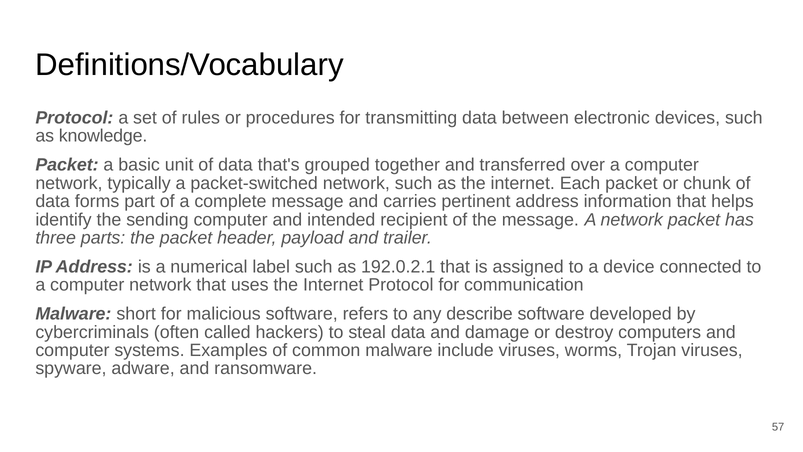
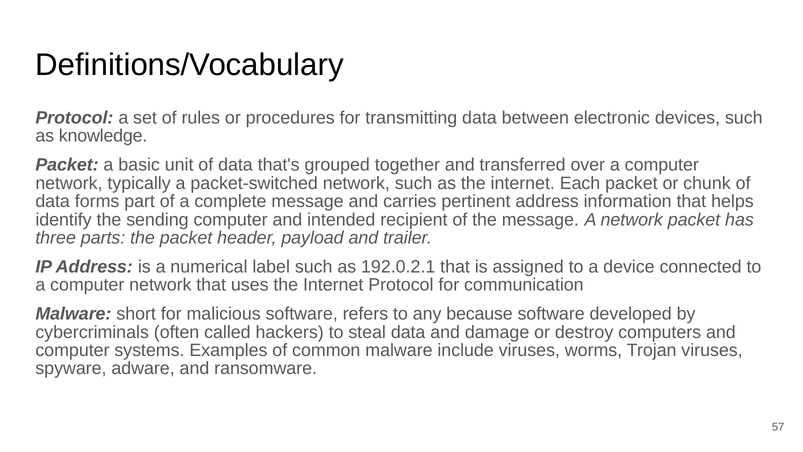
describe: describe -> because
